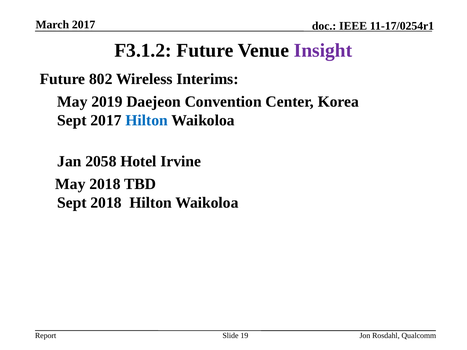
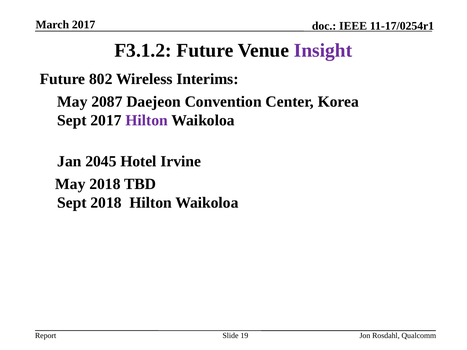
2019: 2019 -> 2087
Hilton at (147, 120) colour: blue -> purple
2058: 2058 -> 2045
